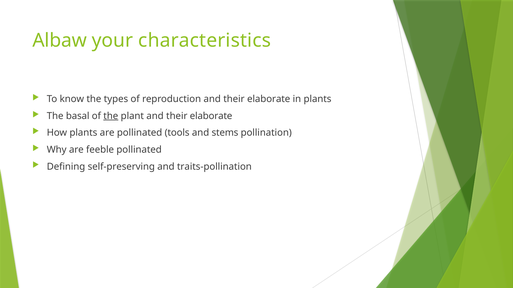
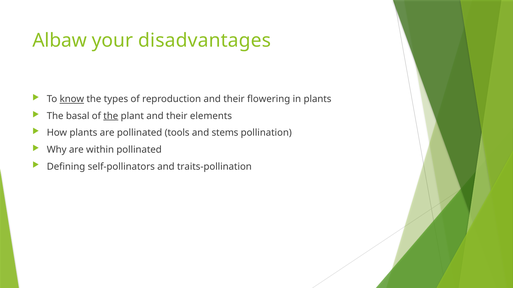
characteristics: characteristics -> disadvantages
know underline: none -> present
reproduction and their elaborate: elaborate -> flowering
plant and their elaborate: elaborate -> elements
feeble: feeble -> within
self-preserving: self-preserving -> self-pollinators
